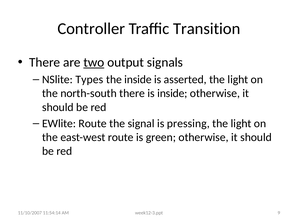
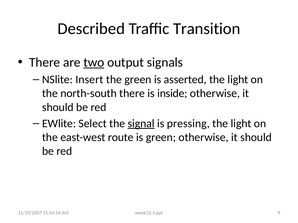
Controller: Controller -> Described
Types: Types -> Insert
the inside: inside -> green
EWlite Route: Route -> Select
signal underline: none -> present
